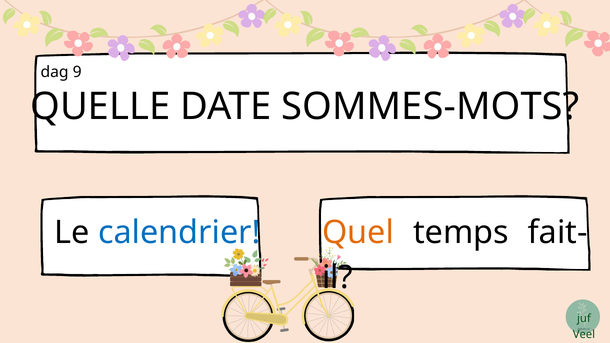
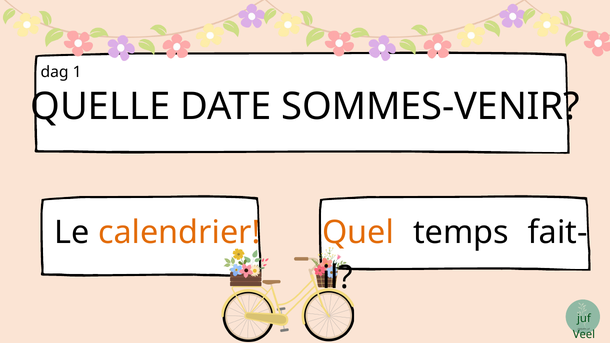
9: 9 -> 1
SOMMES-MOTS: SOMMES-MOTS -> SOMMES-VENIR
calendrier colour: blue -> orange
